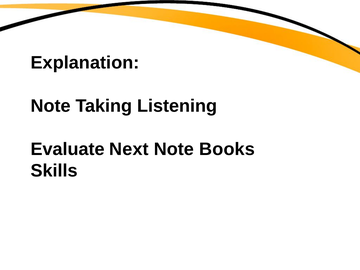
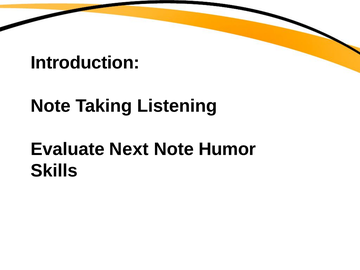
Explanation: Explanation -> Introduction
Books: Books -> Humor
